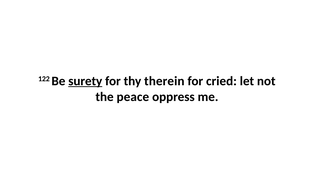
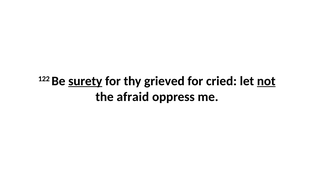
therein: therein -> grieved
not underline: none -> present
peace: peace -> afraid
